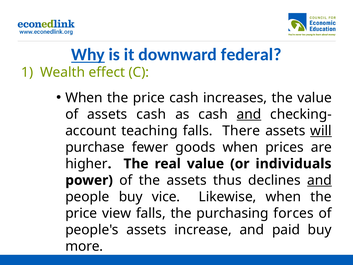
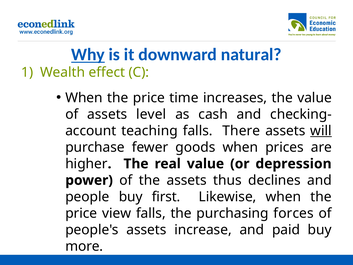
federal: federal -> natural
price cash: cash -> time
assets cash: cash -> level
and at (249, 114) underline: present -> none
individuals: individuals -> depression
and at (319, 180) underline: present -> none
vice: vice -> first
